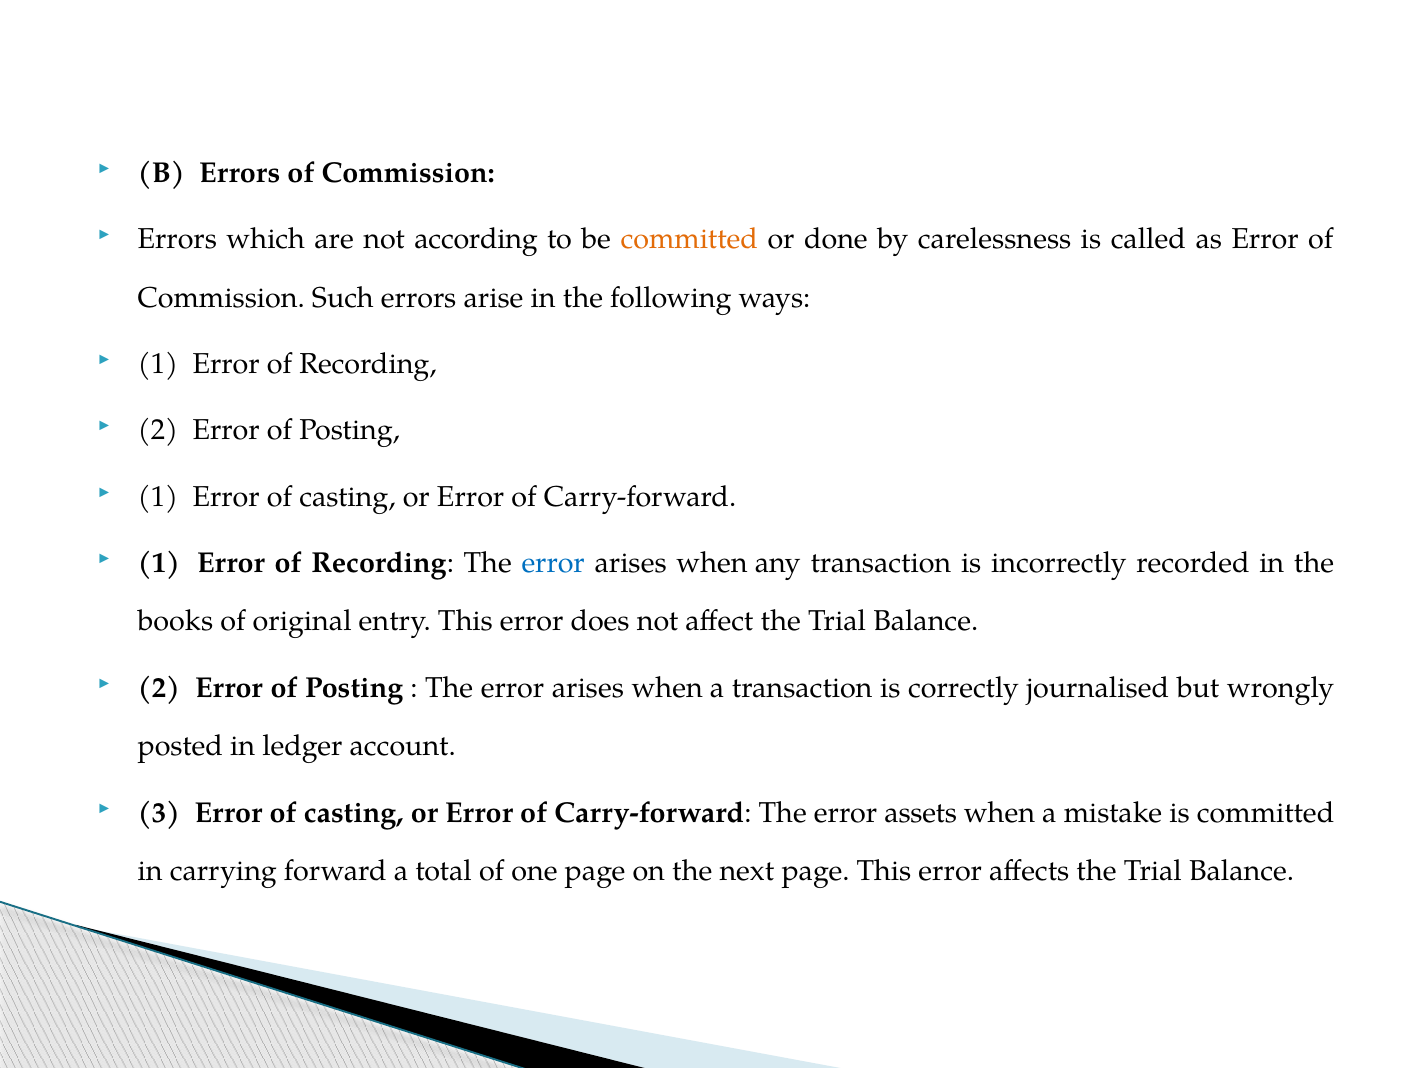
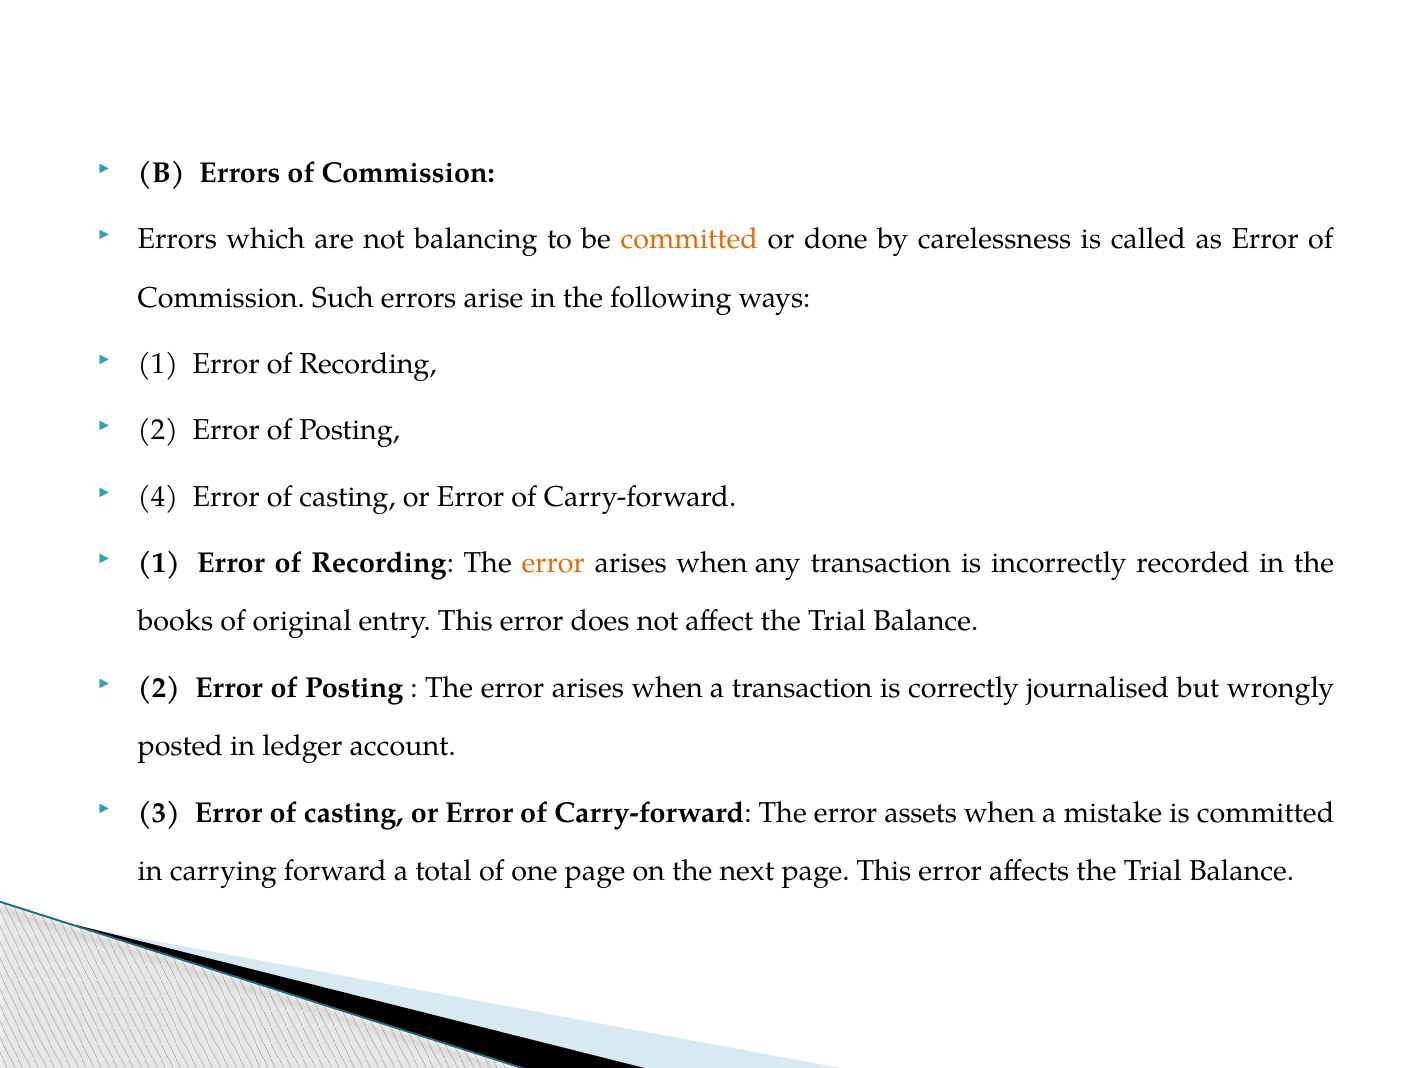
according: according -> balancing
1 at (158, 497): 1 -> 4
error at (553, 563) colour: blue -> orange
